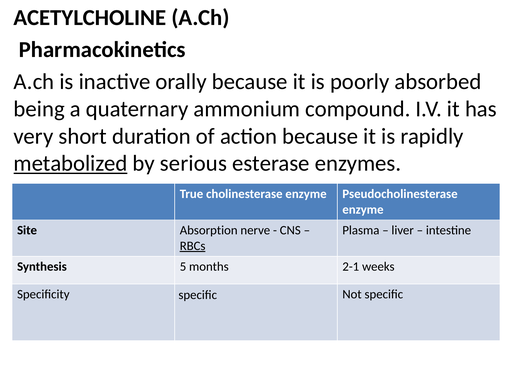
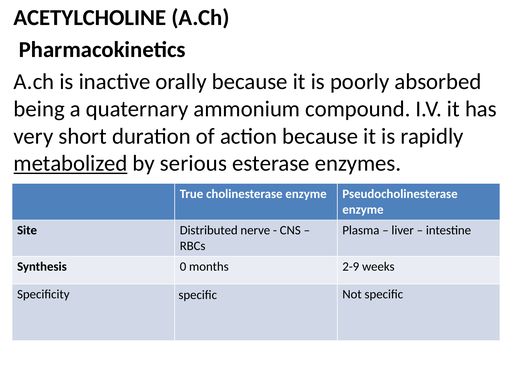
Absorption: Absorption -> Distributed
RBCs underline: present -> none
5: 5 -> 0
2-1: 2-1 -> 2-9
